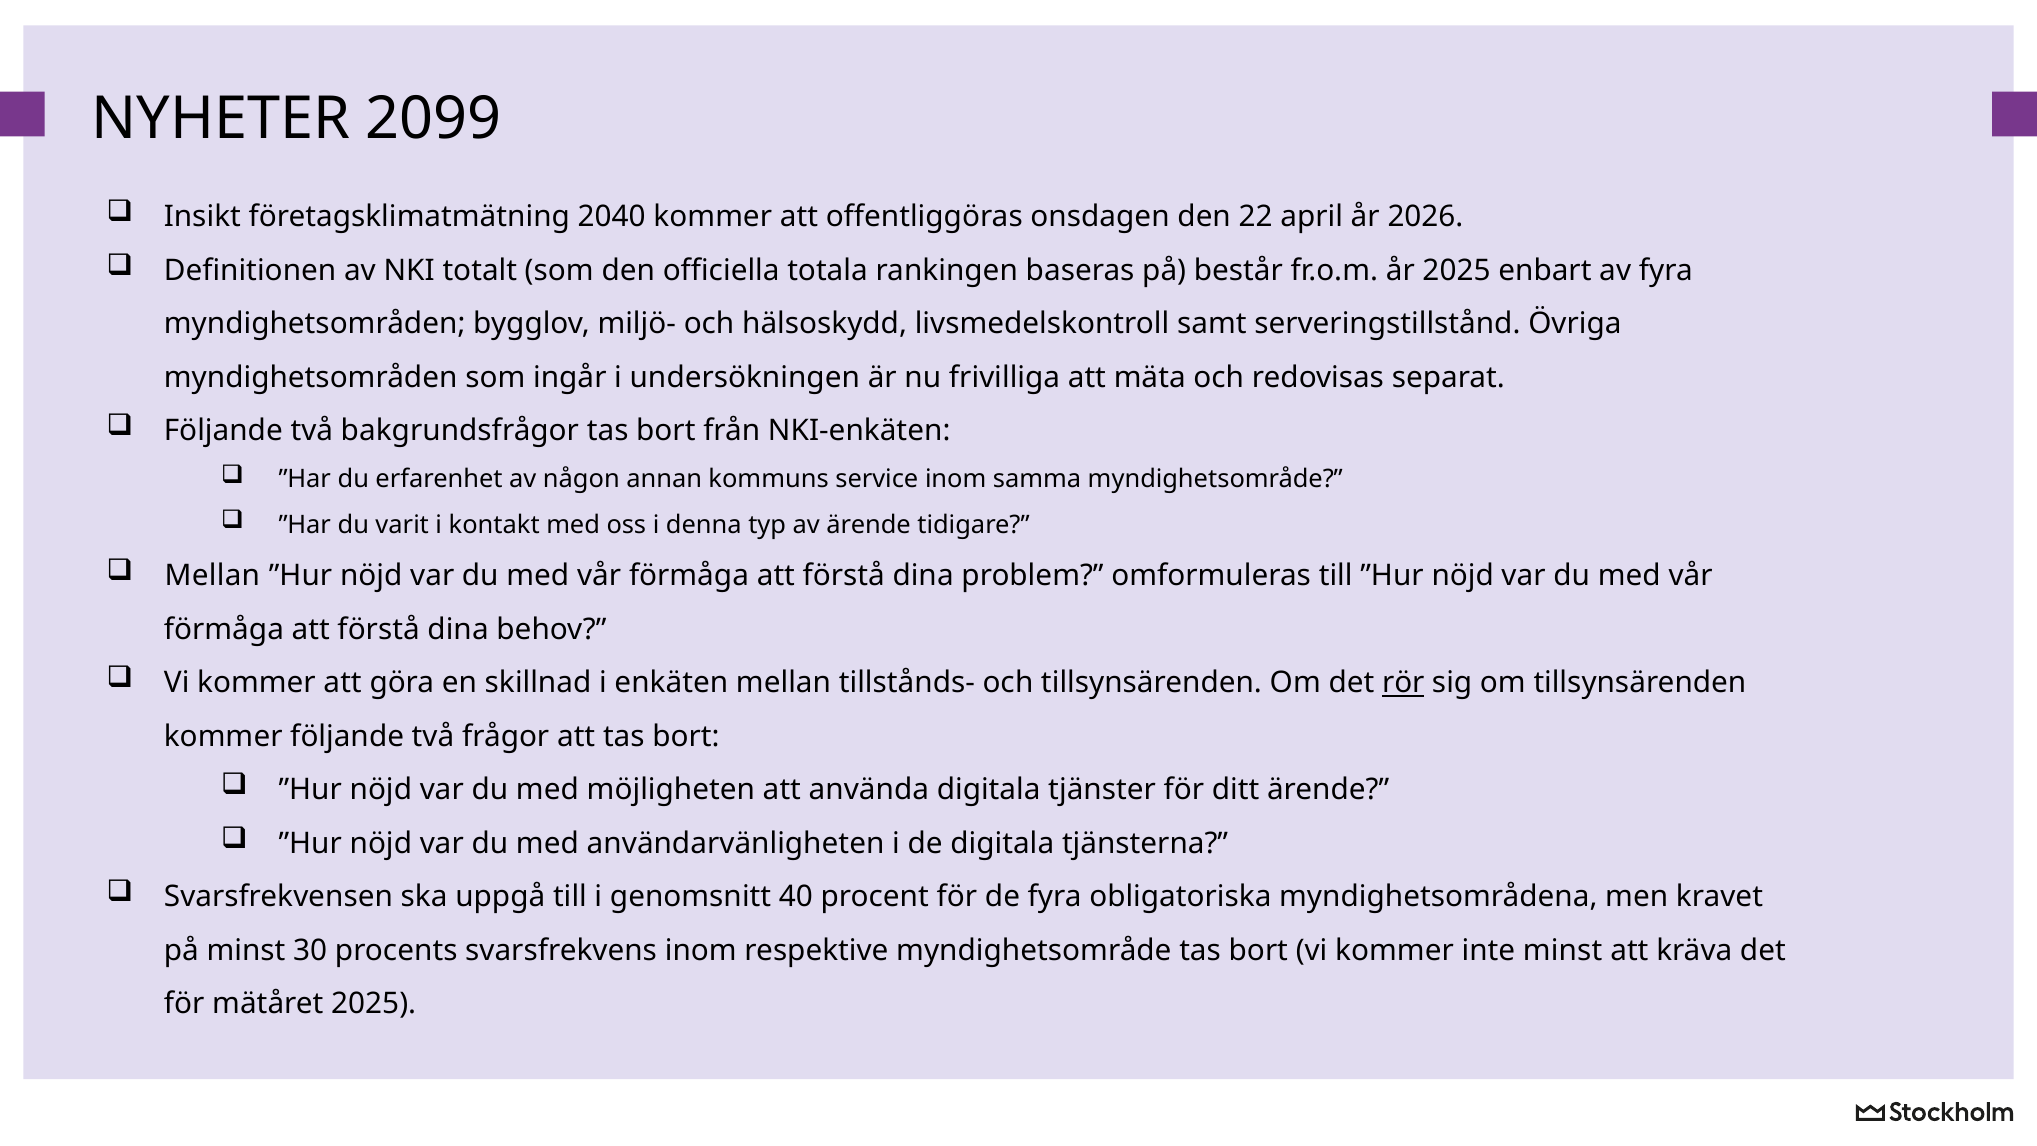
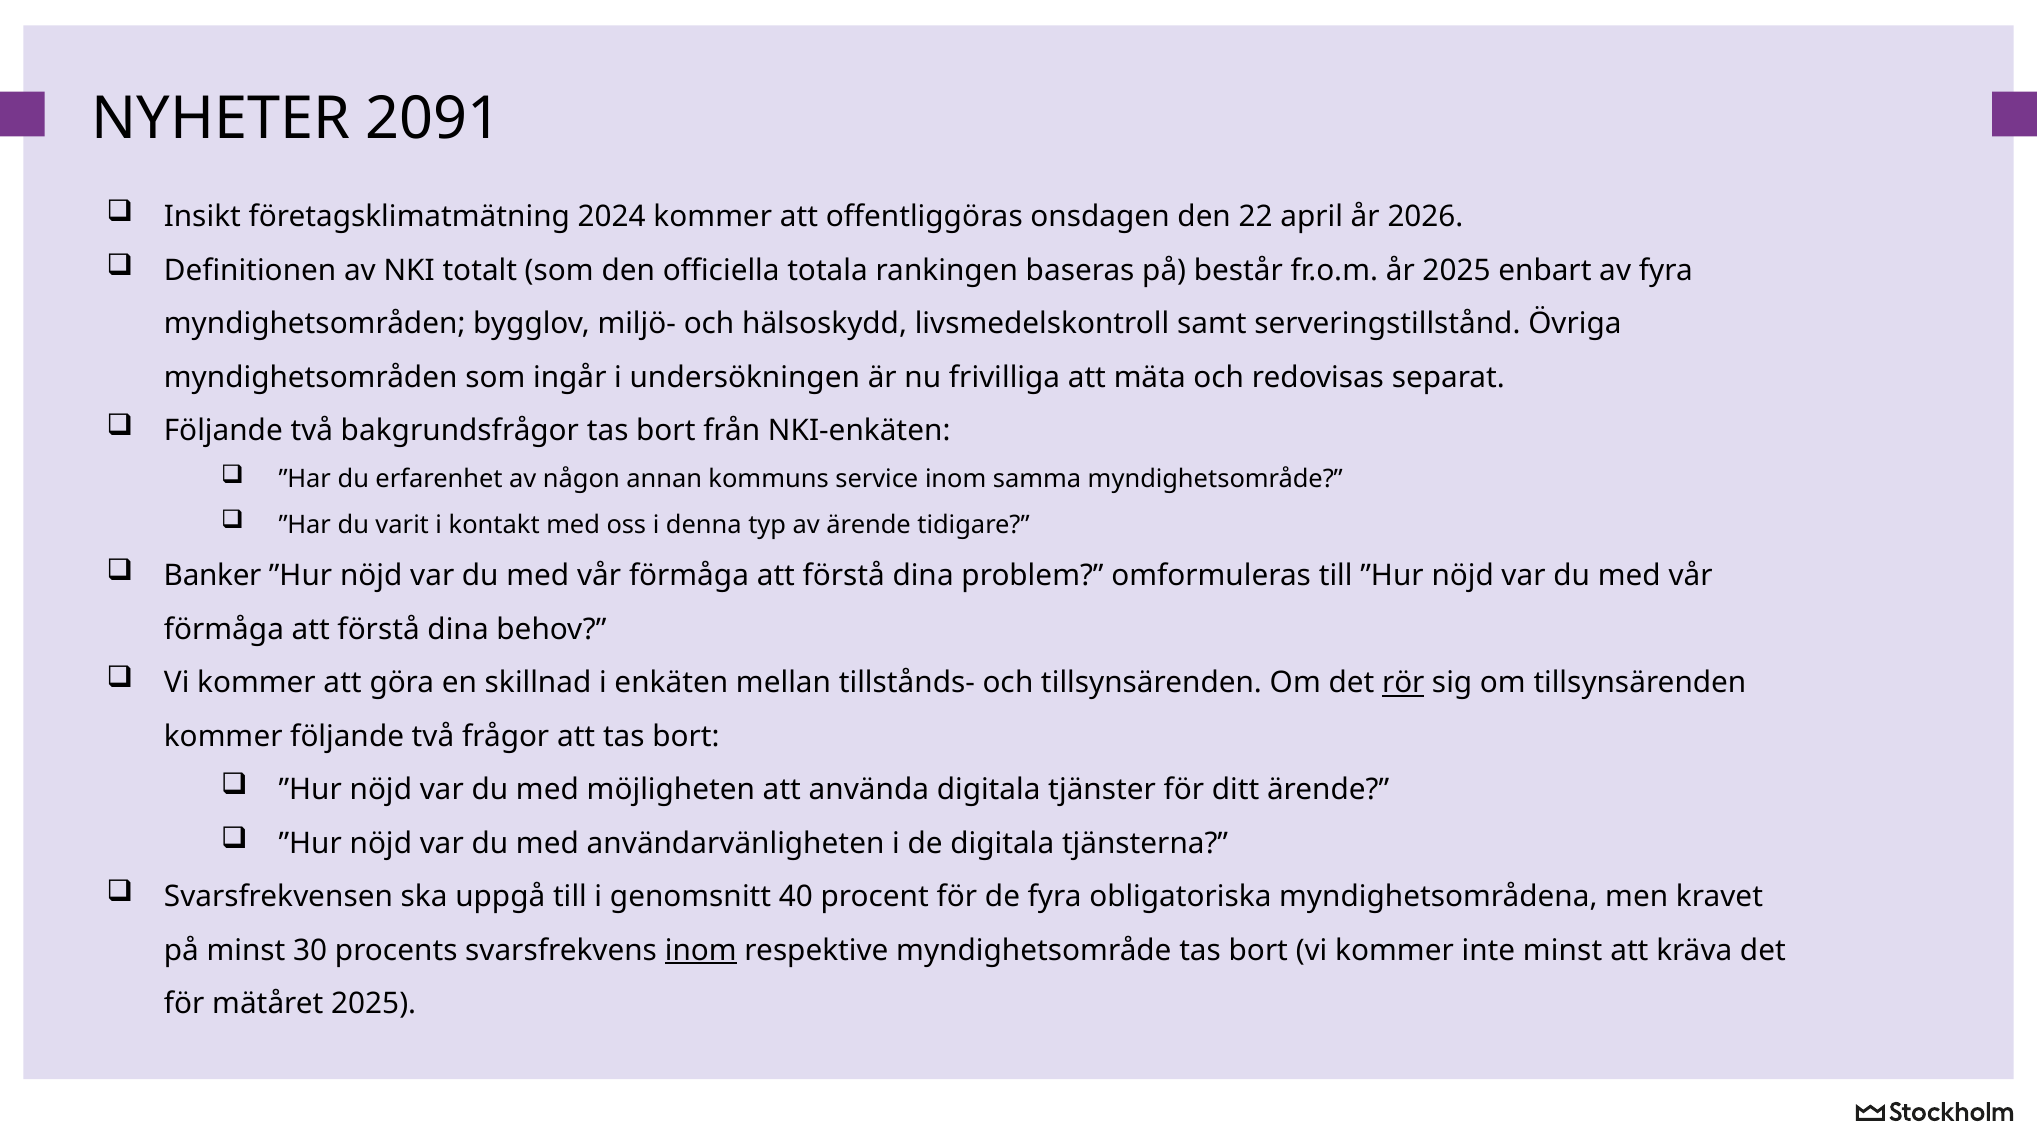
2099: 2099 -> 2091
2040: 2040 -> 2024
Mellan at (212, 576): Mellan -> Banker
inom at (701, 950) underline: none -> present
